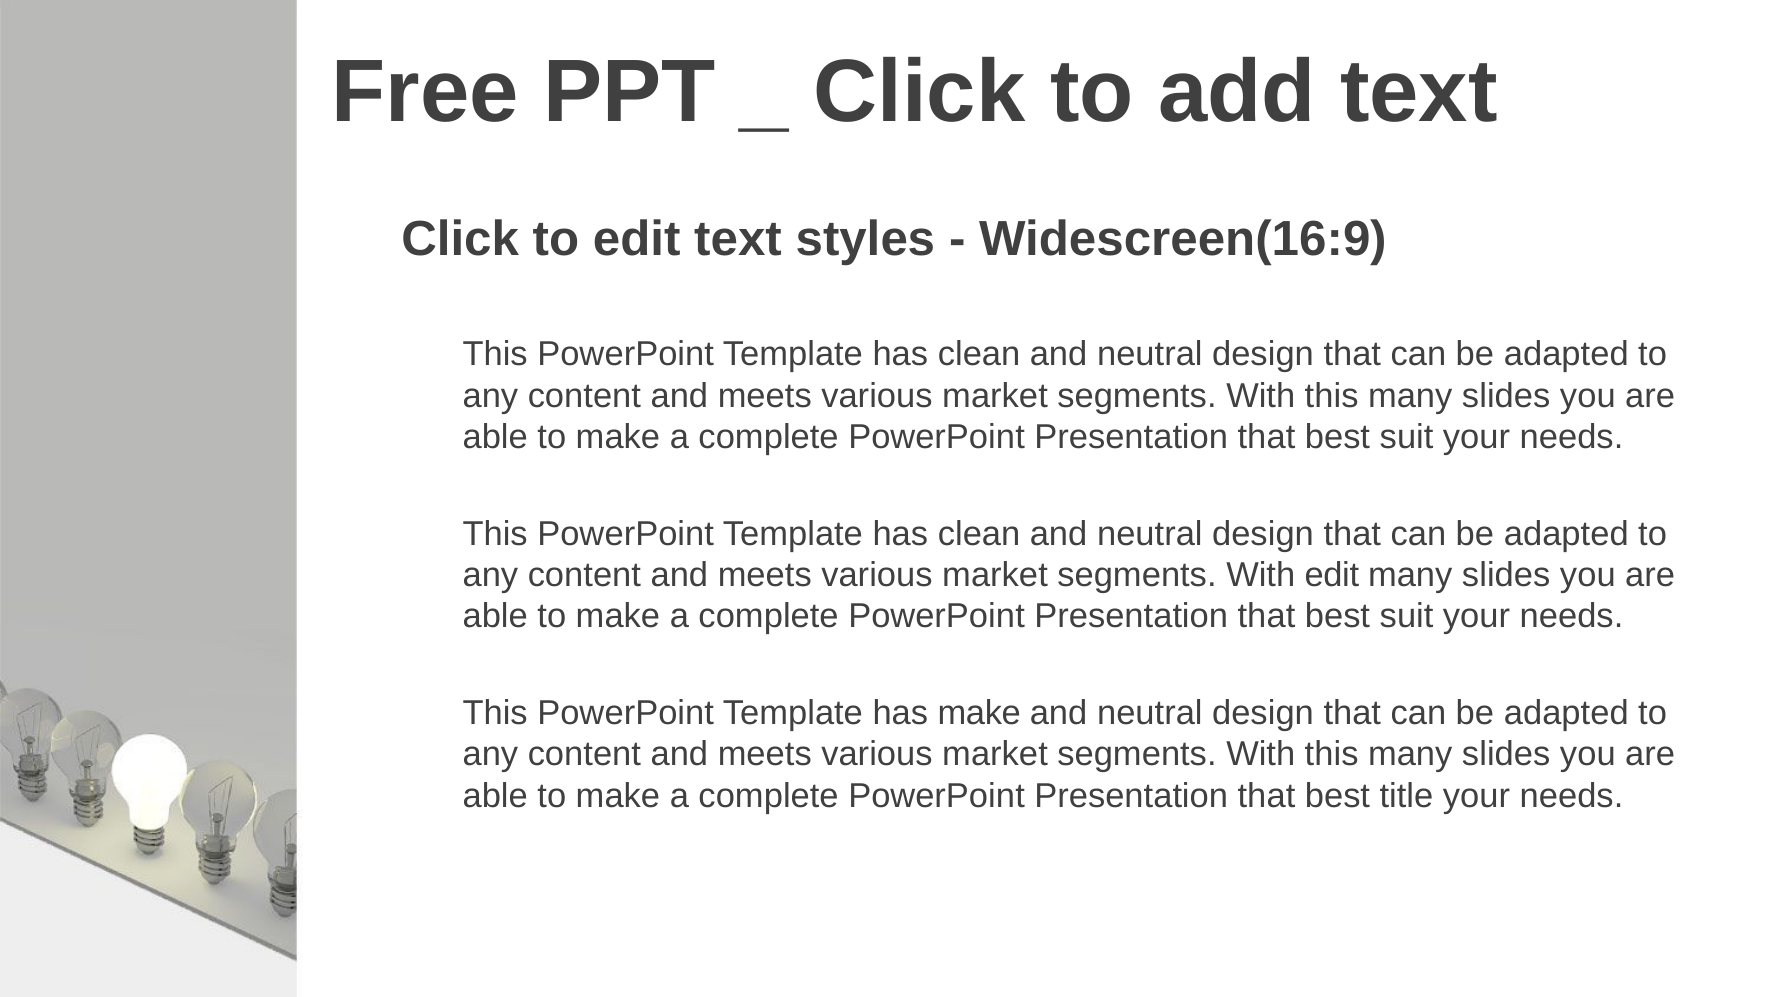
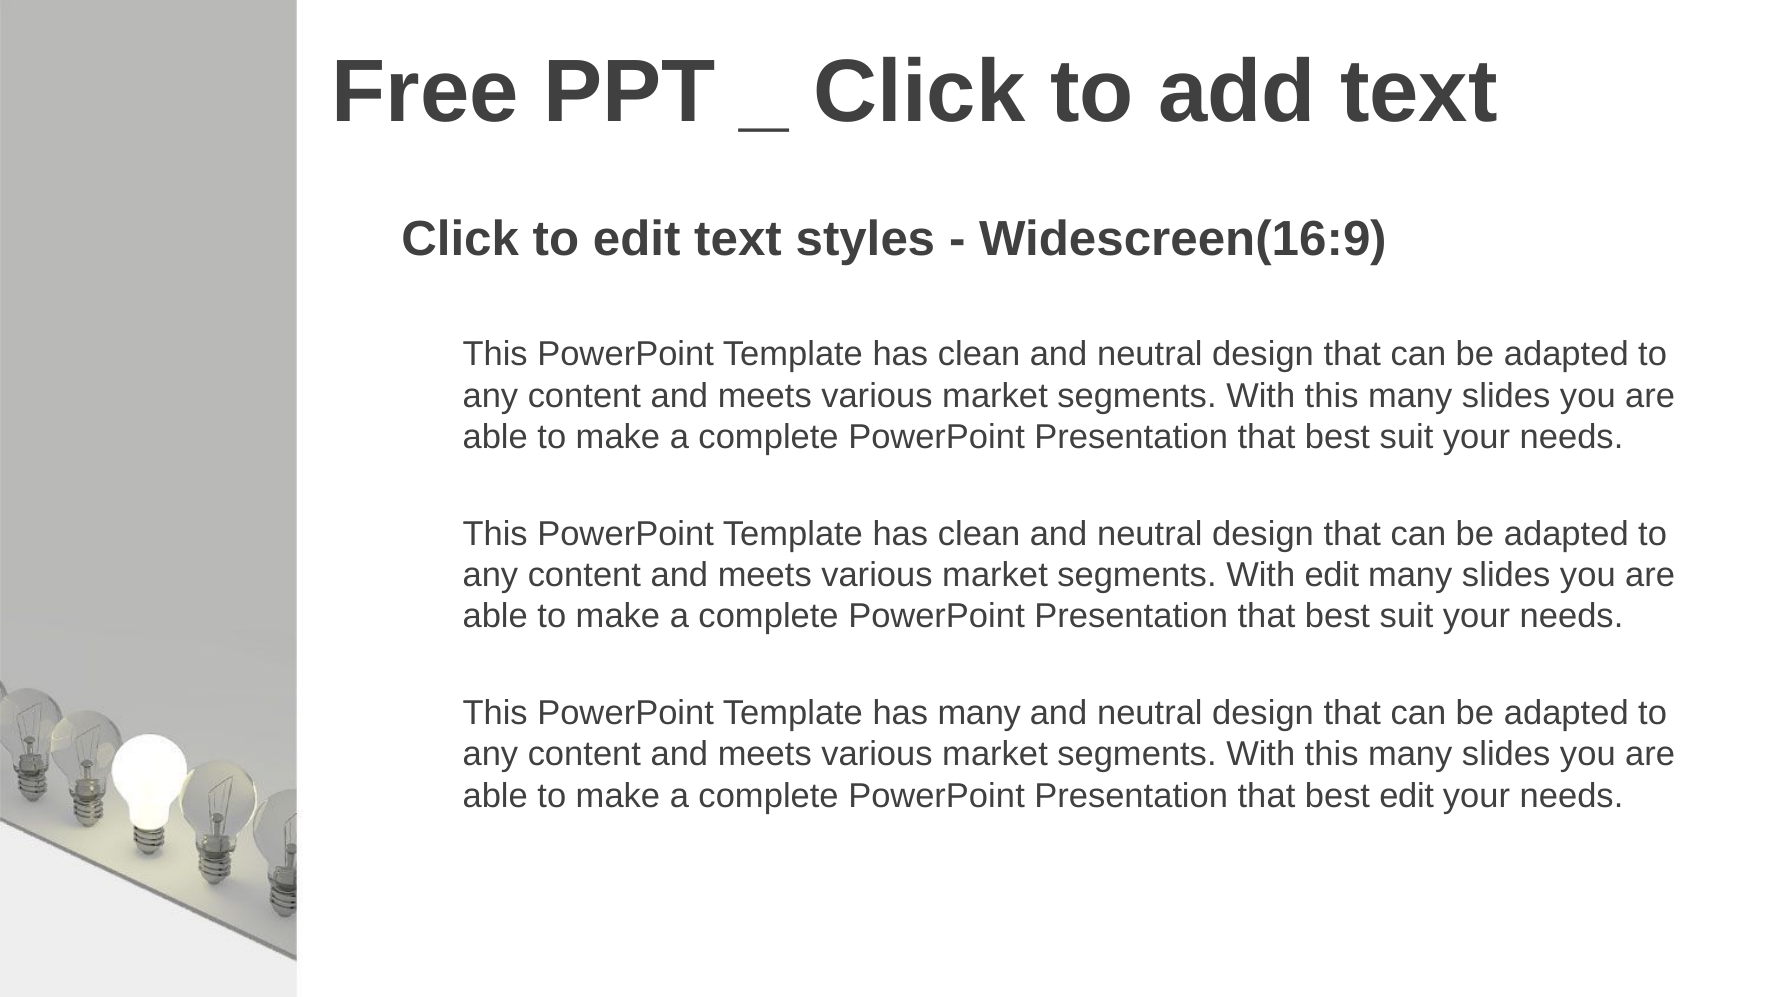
has make: make -> many
best title: title -> edit
